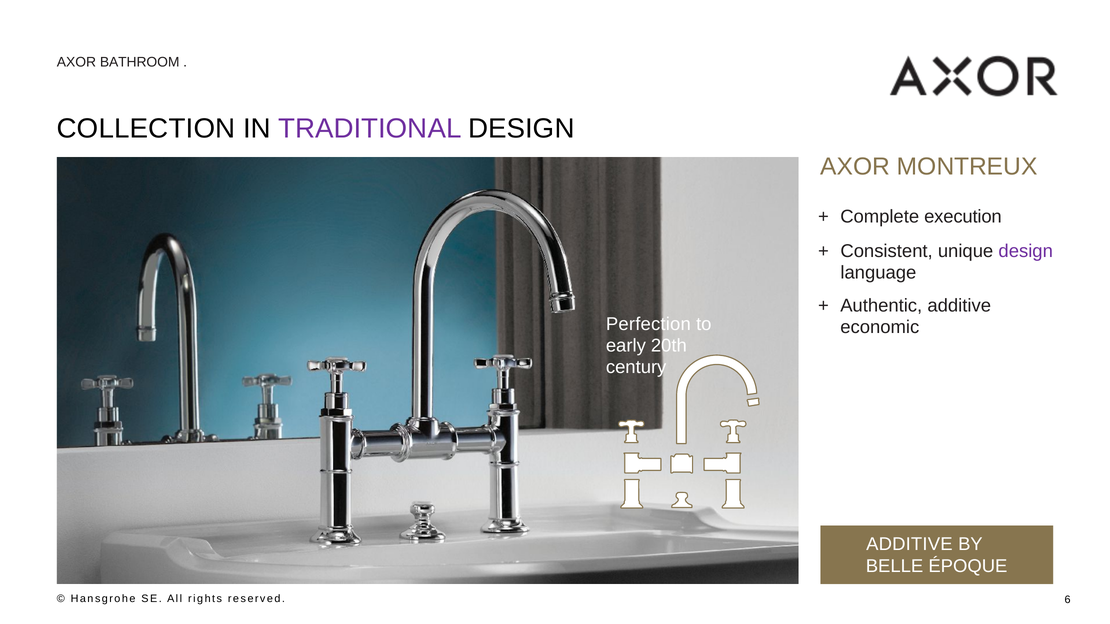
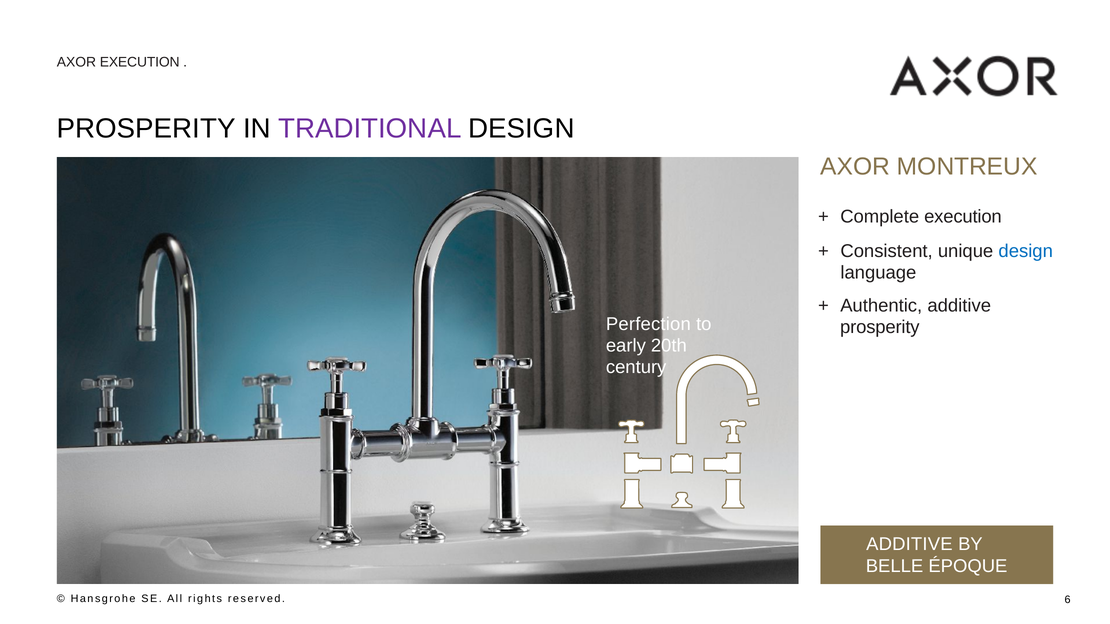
AXOR BATHROOM: BATHROOM -> EXECUTION
COLLECTION at (146, 129): COLLECTION -> PROSPERITY
design at (1026, 251) colour: purple -> blue
economic at (880, 327): economic -> prosperity
